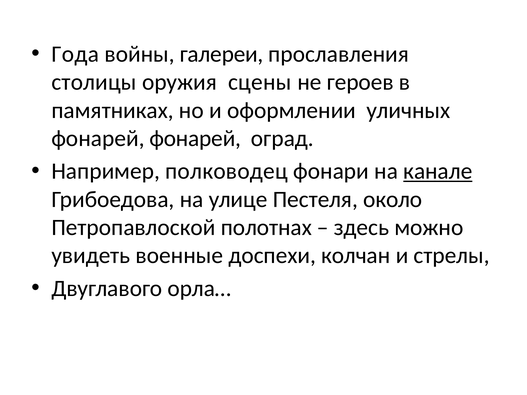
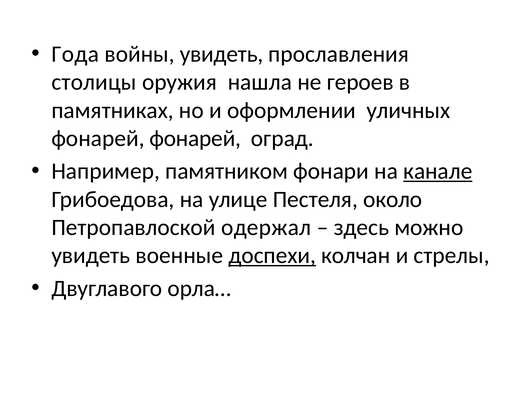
войны галереи: галереи -> увидеть
сцены: сцены -> нашла
полководец: полководец -> памятником
полотнах: полотнах -> одержал
доспехи underline: none -> present
